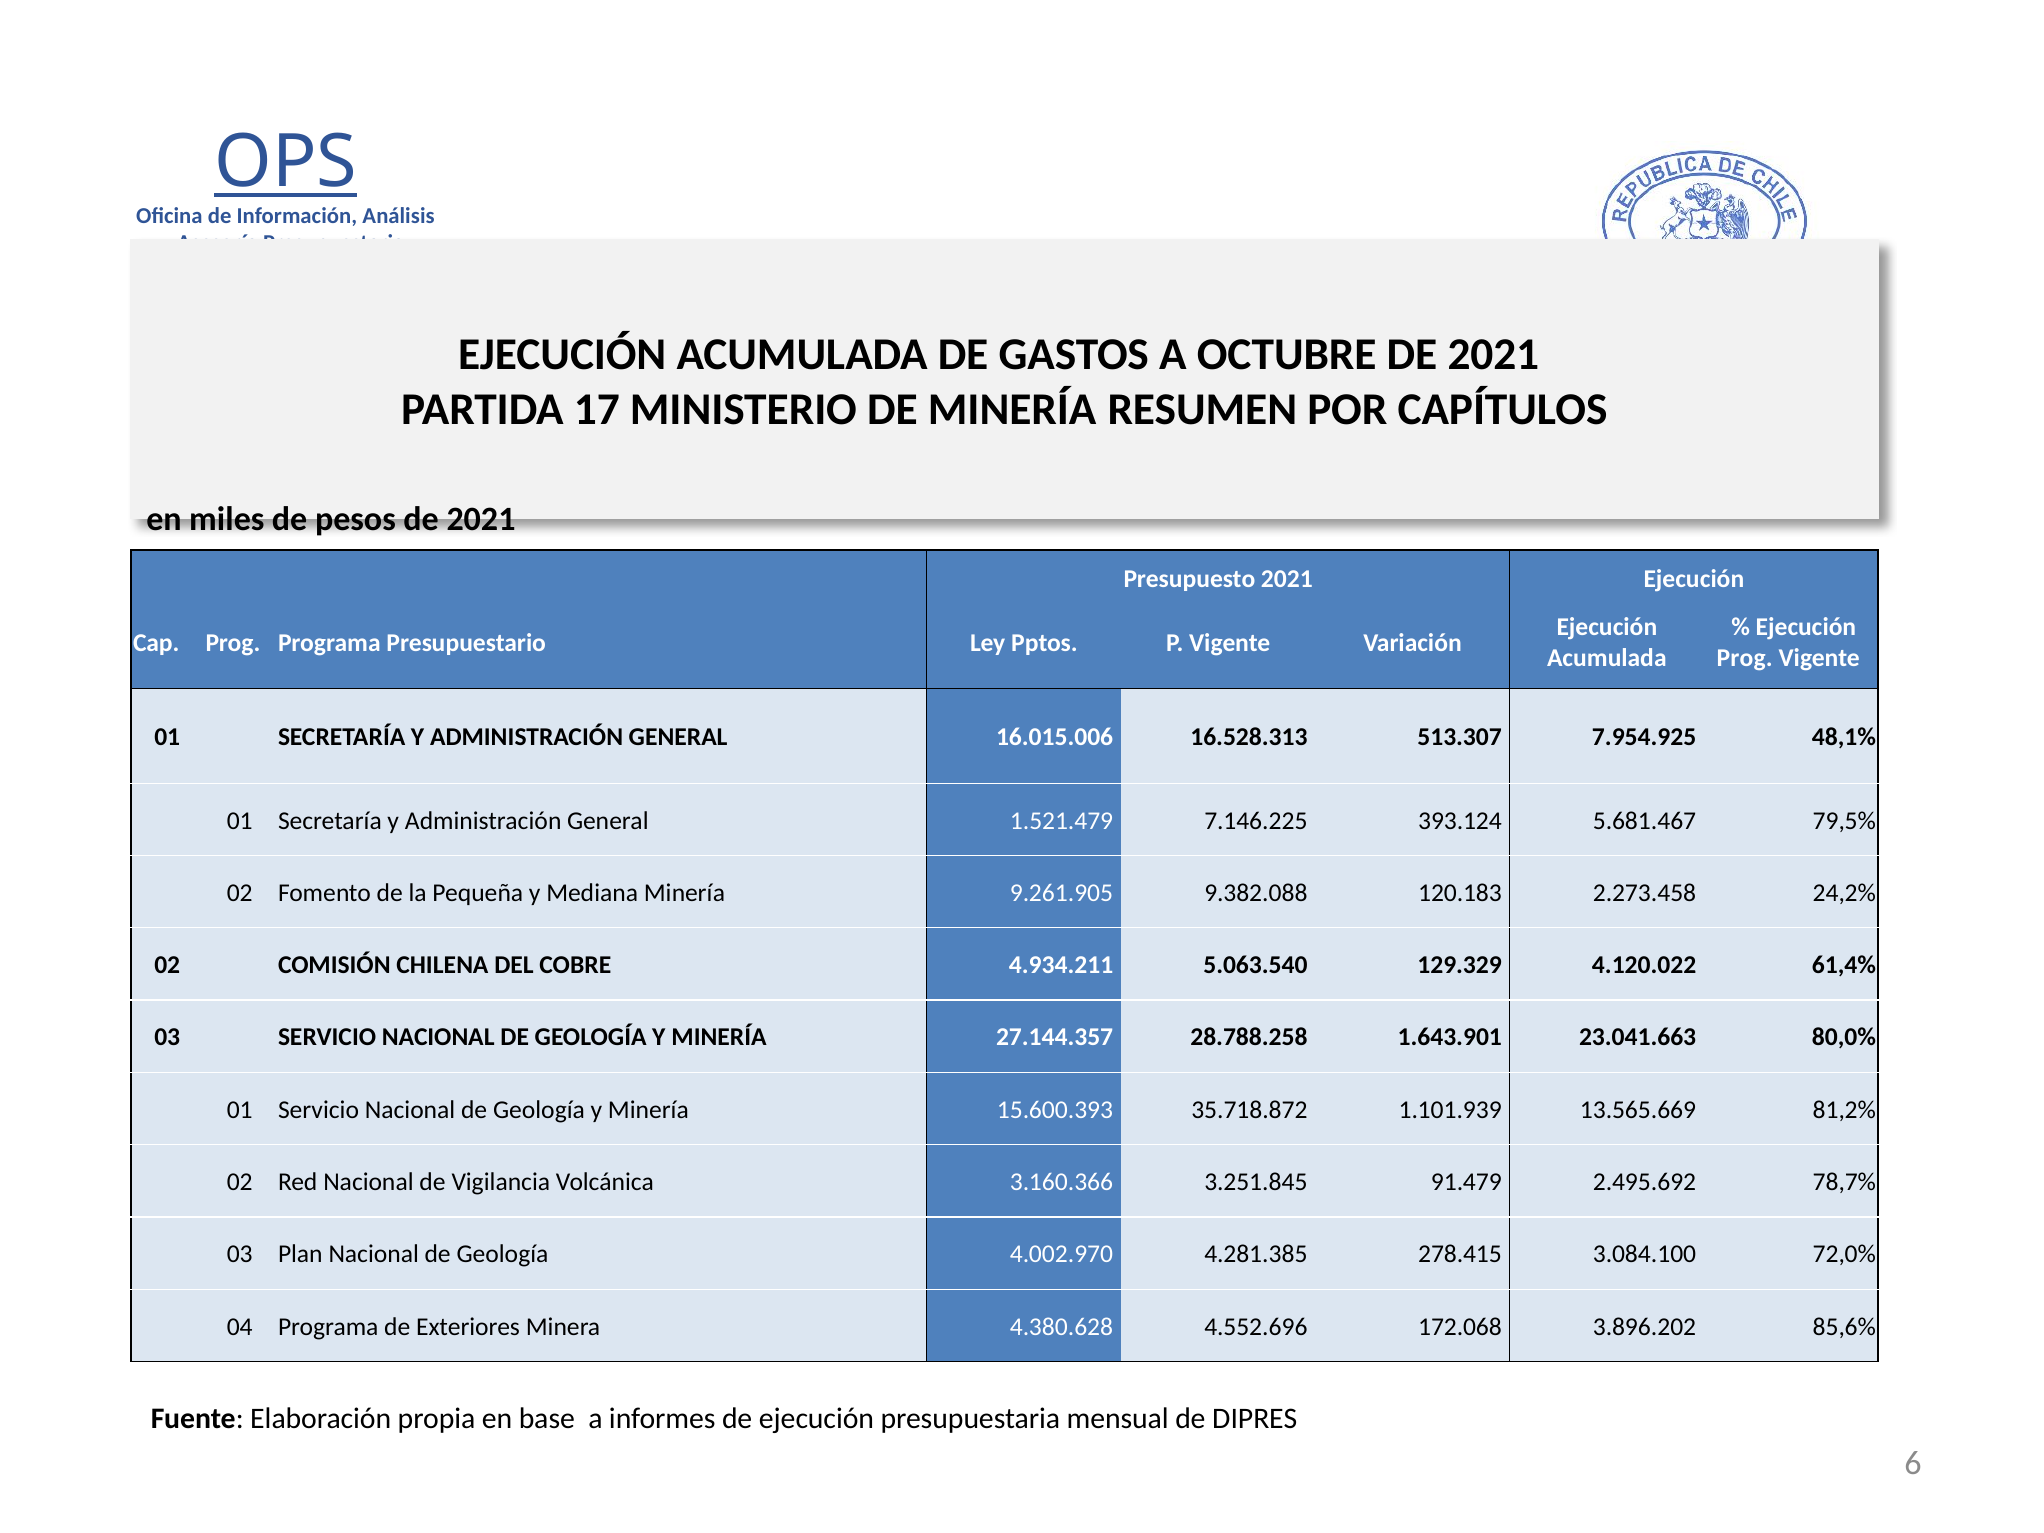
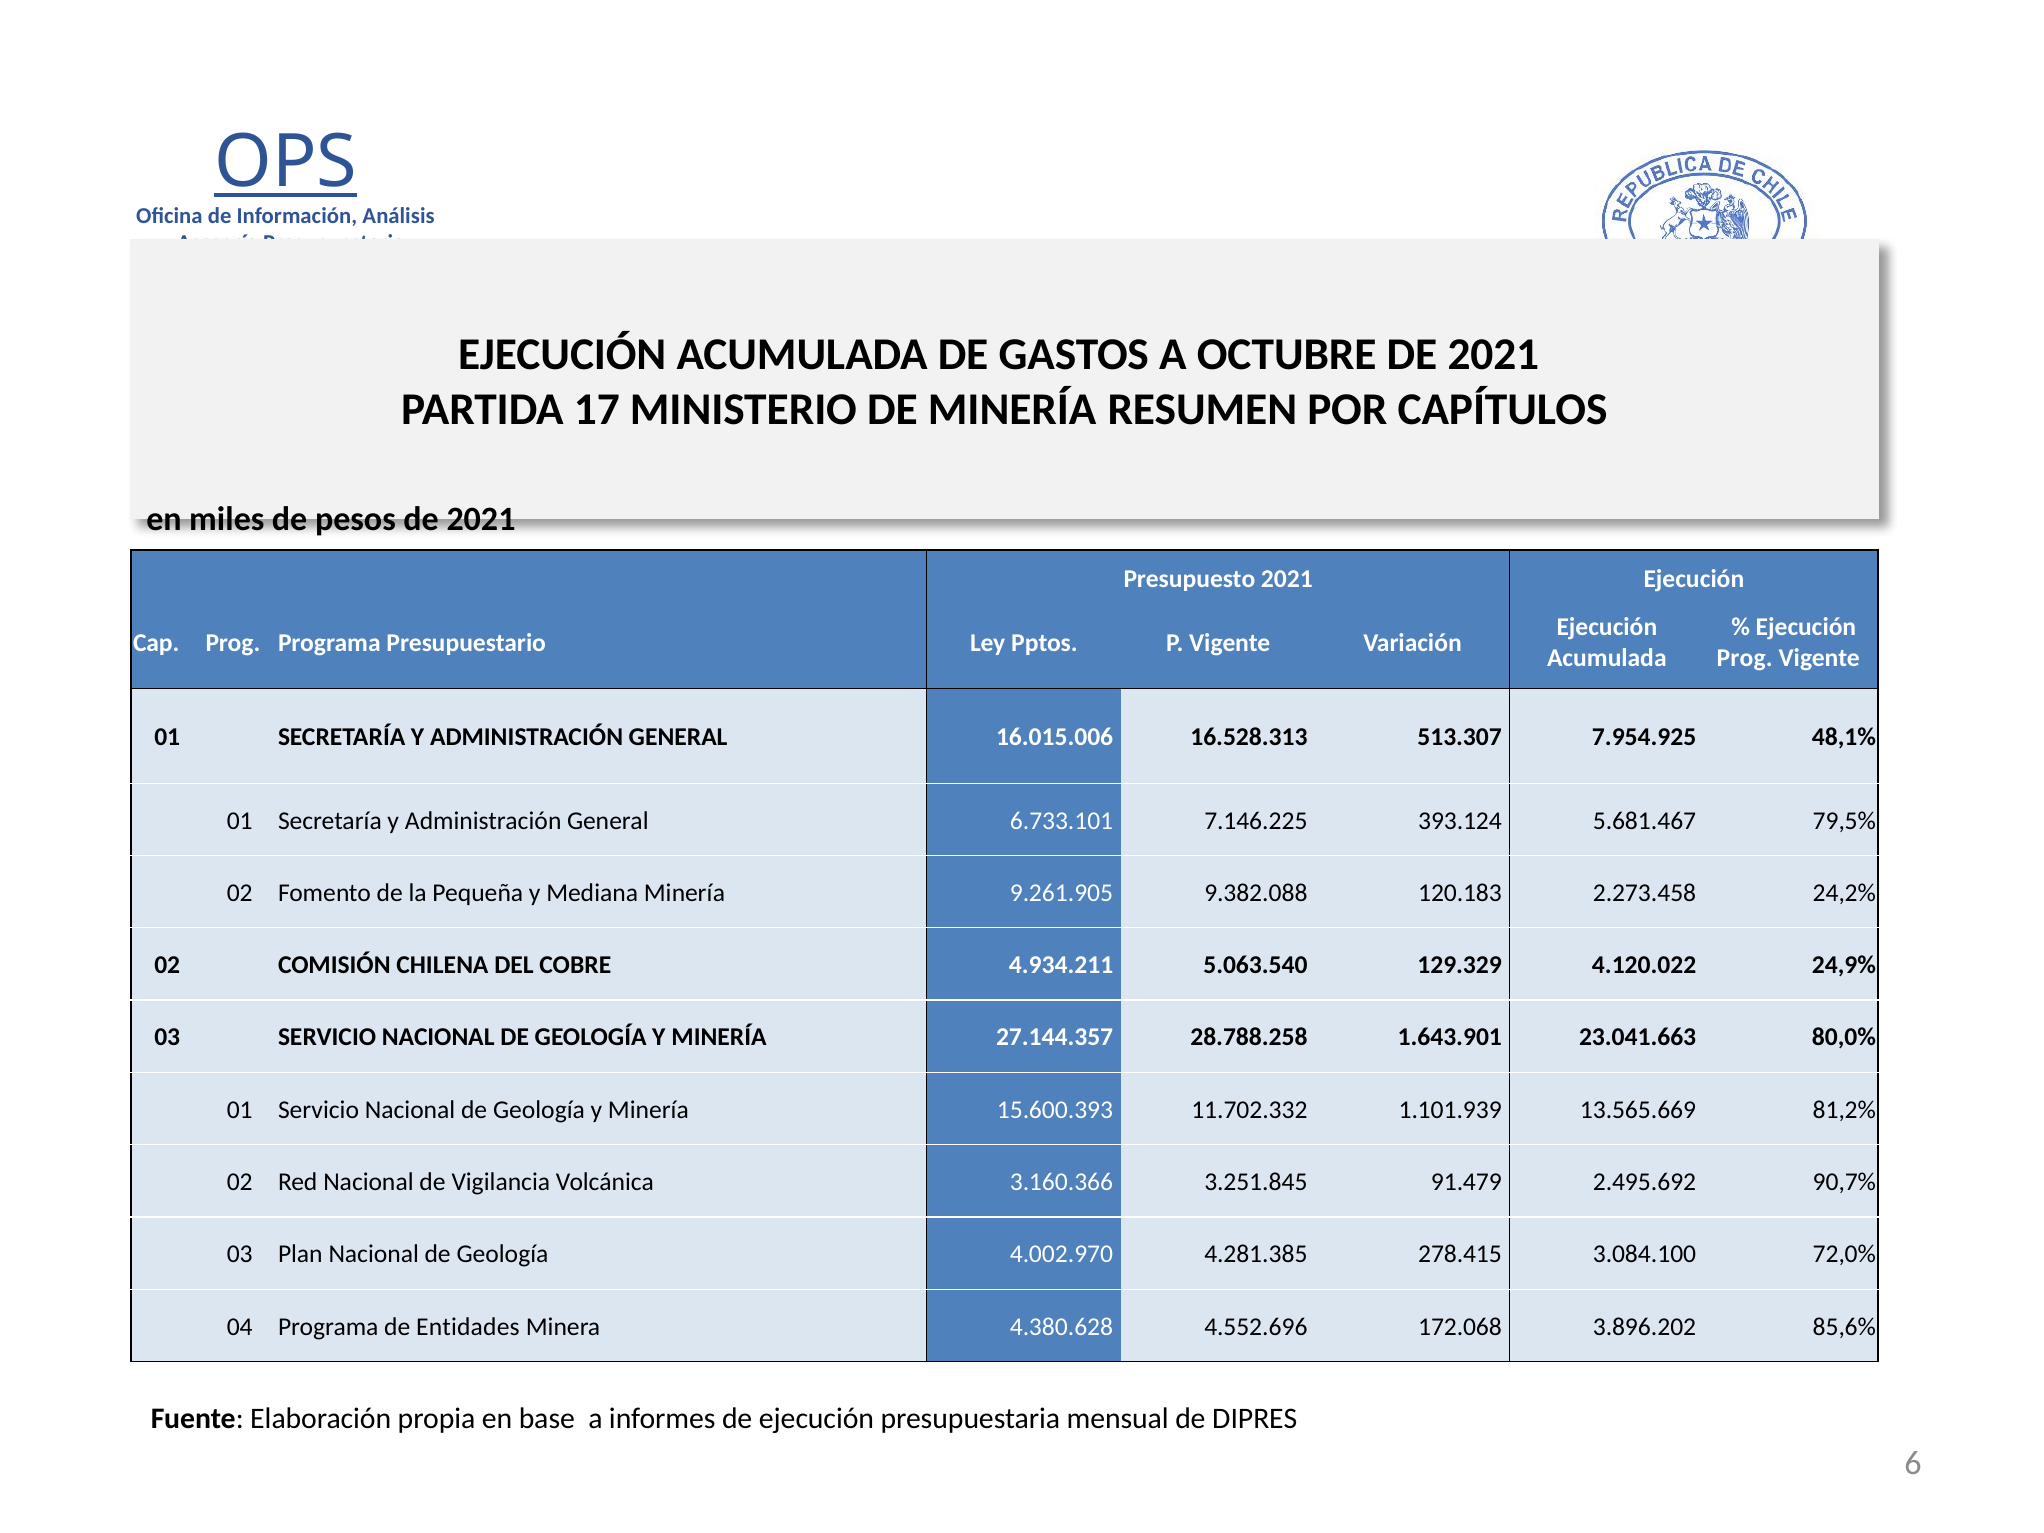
1.521.479: 1.521.479 -> 6.733.101
61,4%: 61,4% -> 24,9%
35.718.872: 35.718.872 -> 11.702.332
78,7%: 78,7% -> 90,7%
Exteriores: Exteriores -> Entidades
